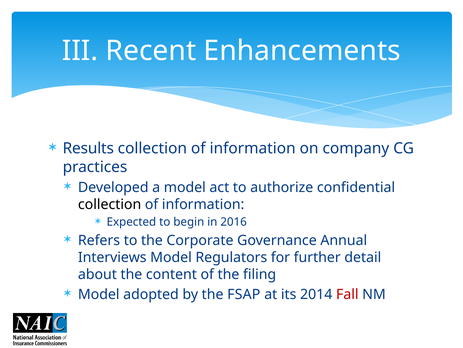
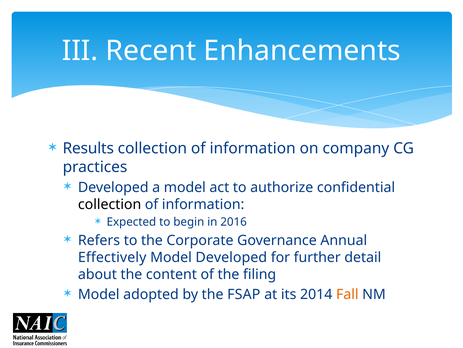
Interviews: Interviews -> Effectively
Model Regulators: Regulators -> Developed
Fall colour: red -> orange
